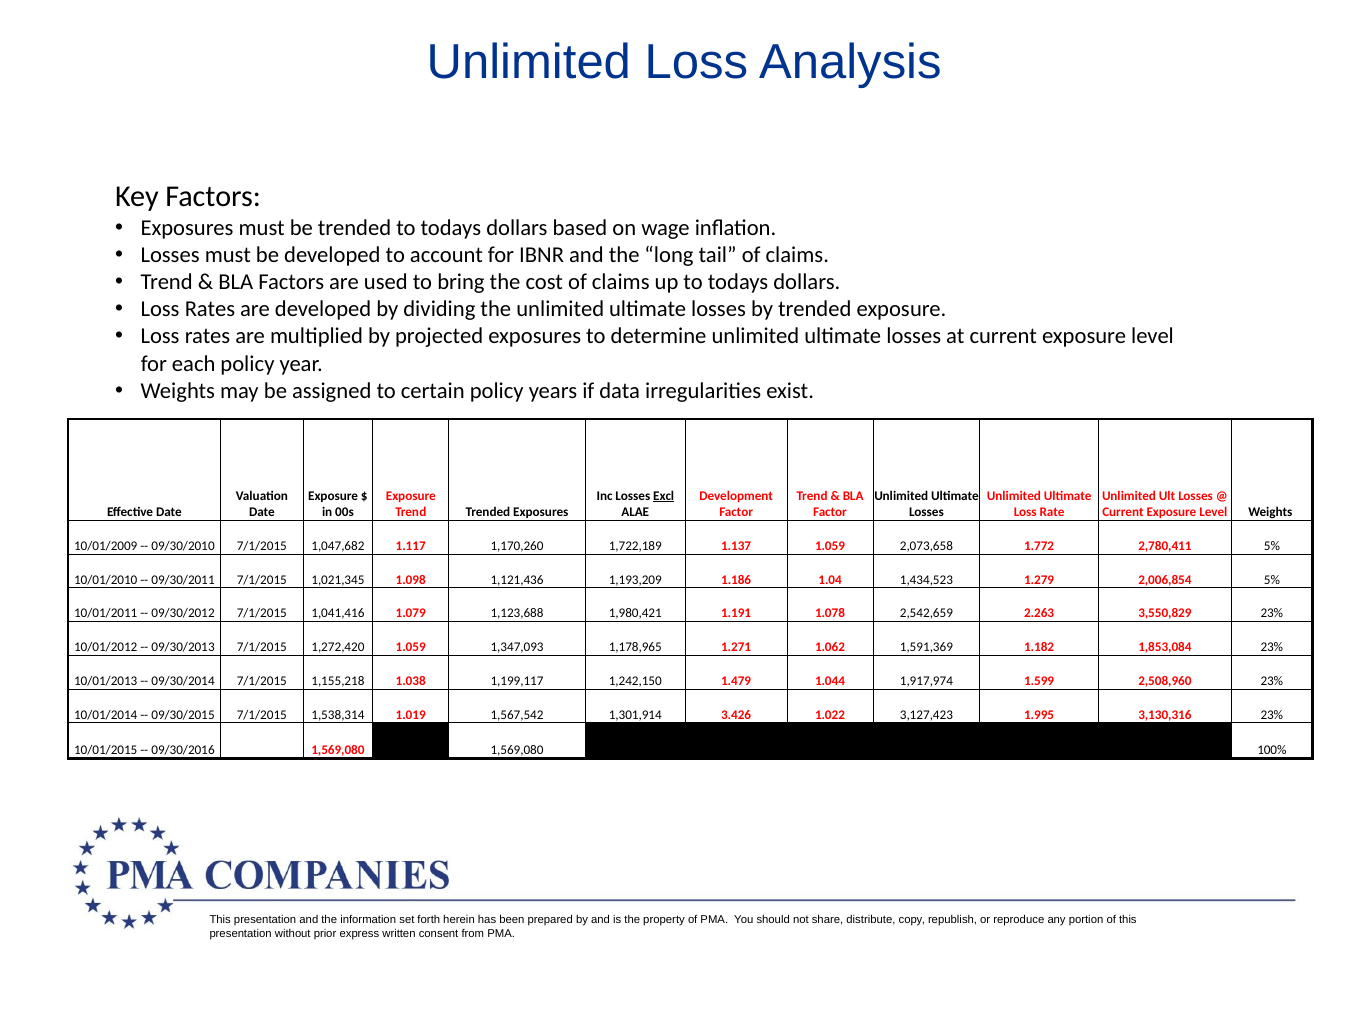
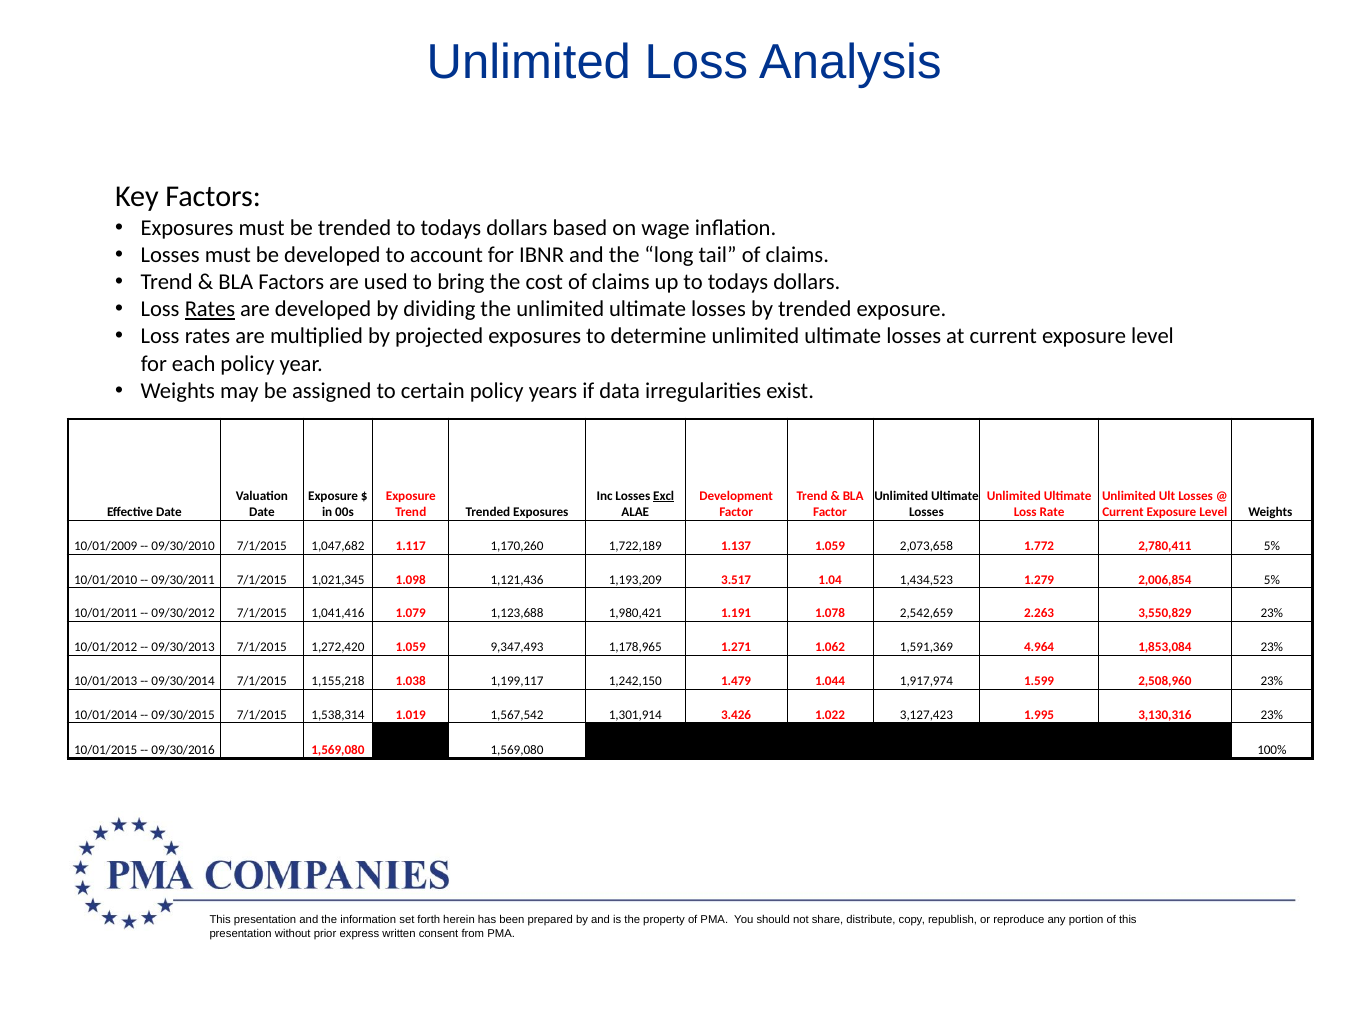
Rates at (210, 309) underline: none -> present
1.186: 1.186 -> 3.517
1,347,093: 1,347,093 -> 9,347,493
1.182: 1.182 -> 4.964
